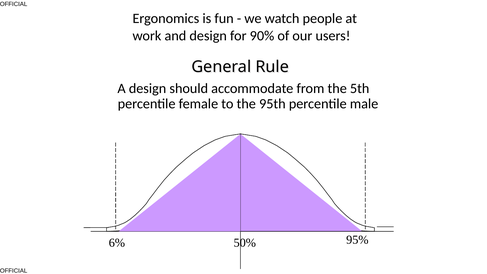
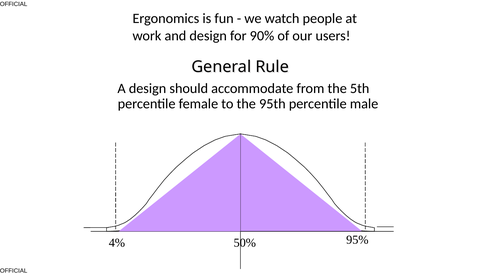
6%: 6% -> 4%
